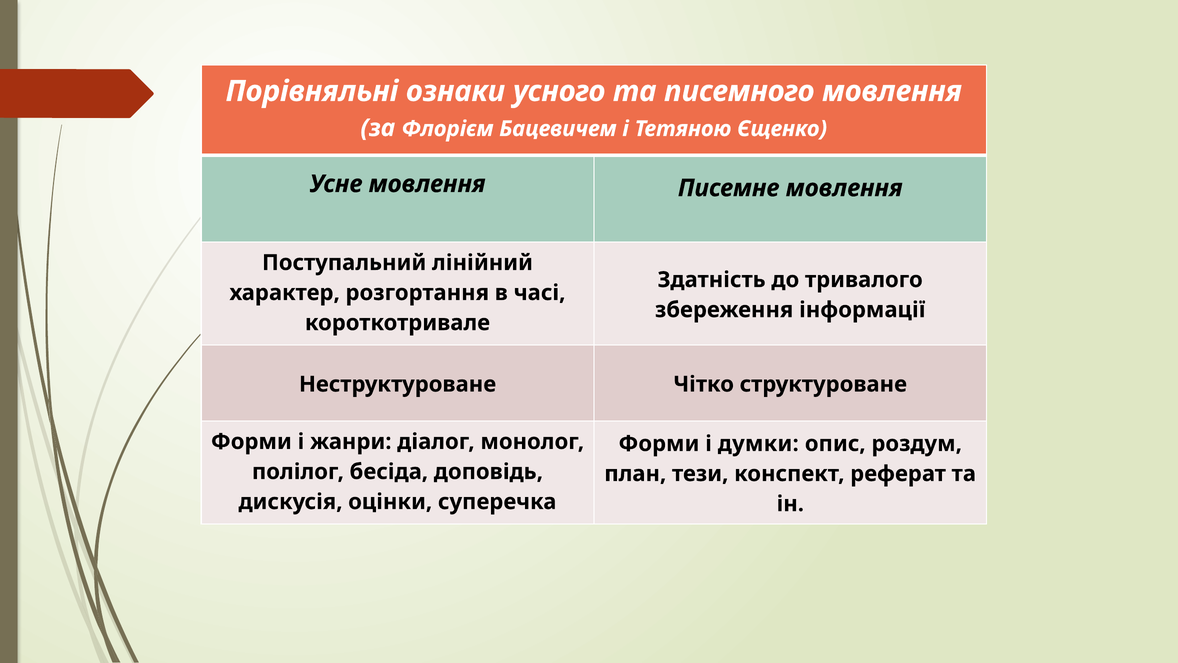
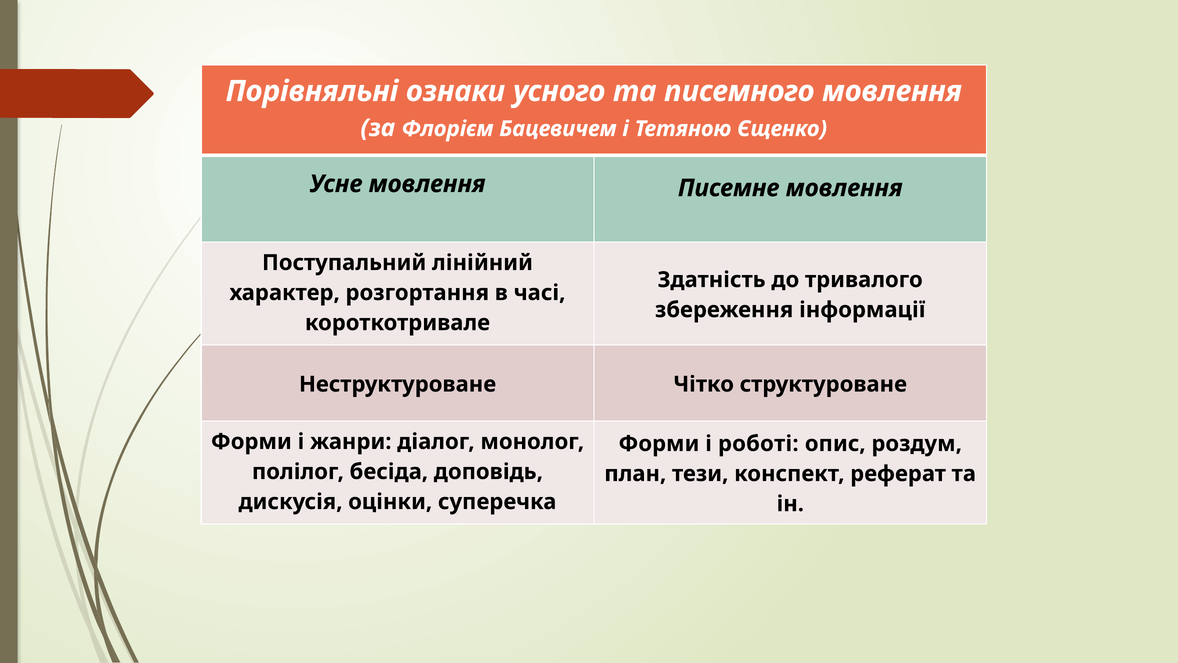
думки: думки -> роботі
